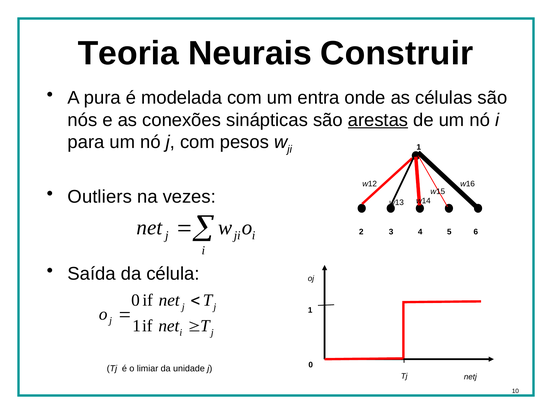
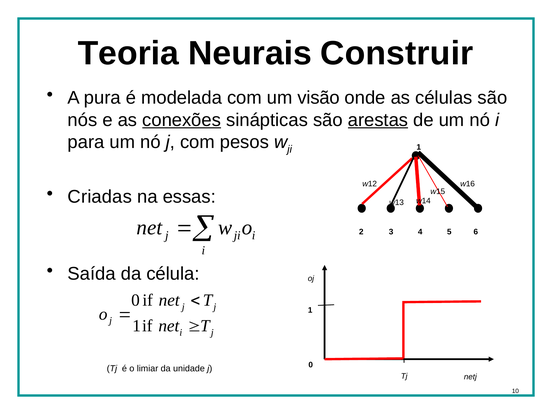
entra: entra -> visão
conexões underline: none -> present
Outliers: Outliers -> Criadas
vezes: vezes -> essas
